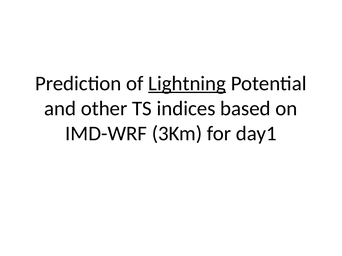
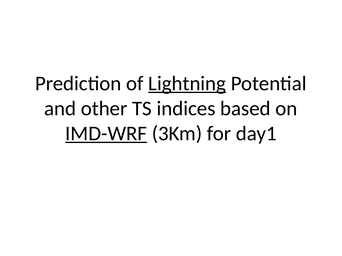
IMD-WRF underline: none -> present
